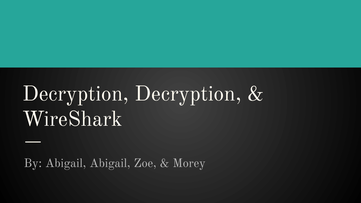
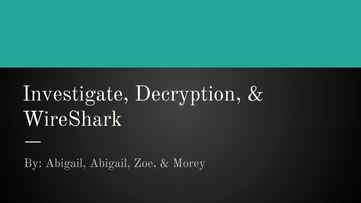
Decryption at (76, 94): Decryption -> Investigate
